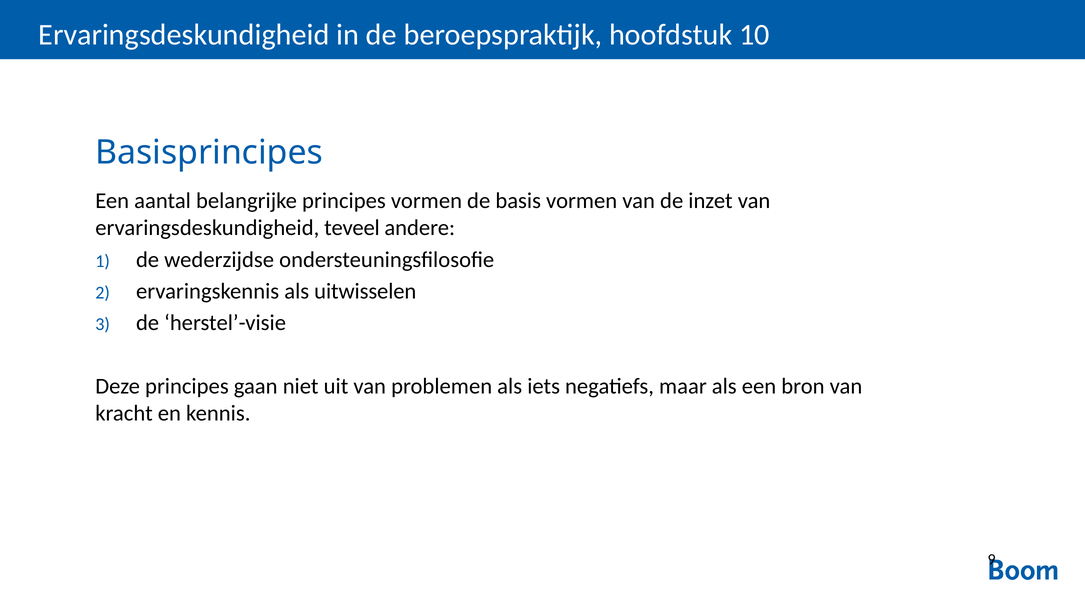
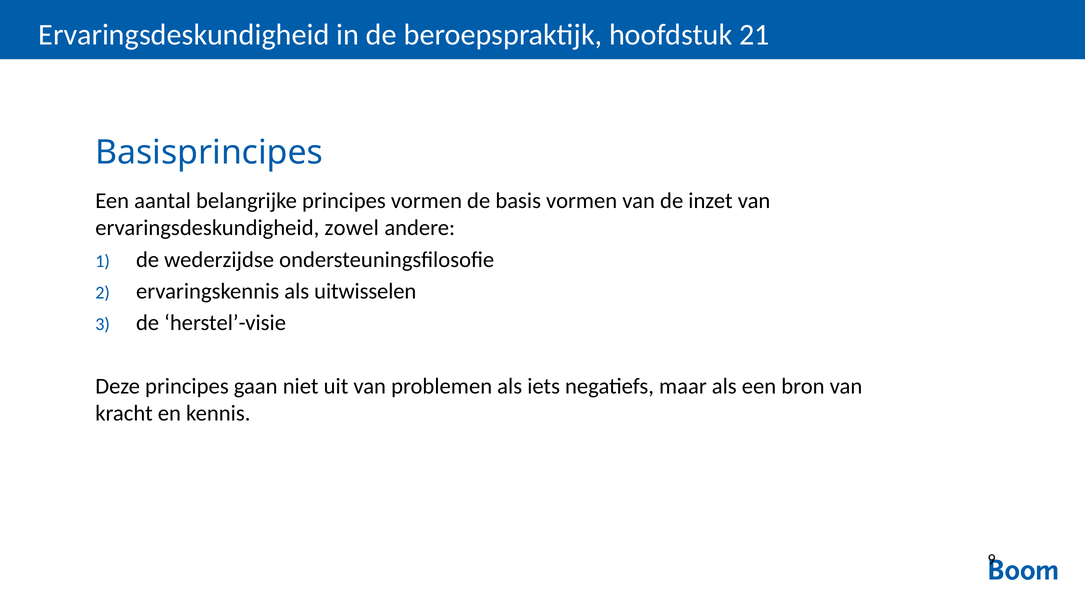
10: 10 -> 21
teveel: teveel -> zowel
